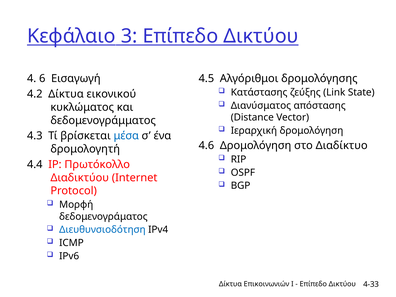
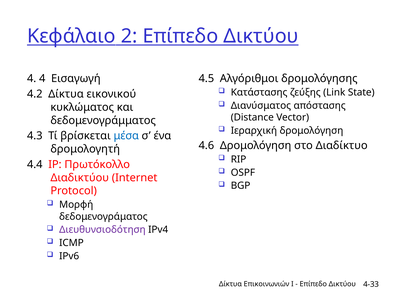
3: 3 -> 2
4 6: 6 -> 4
Διευθυνσιοδότηση colour: blue -> purple
